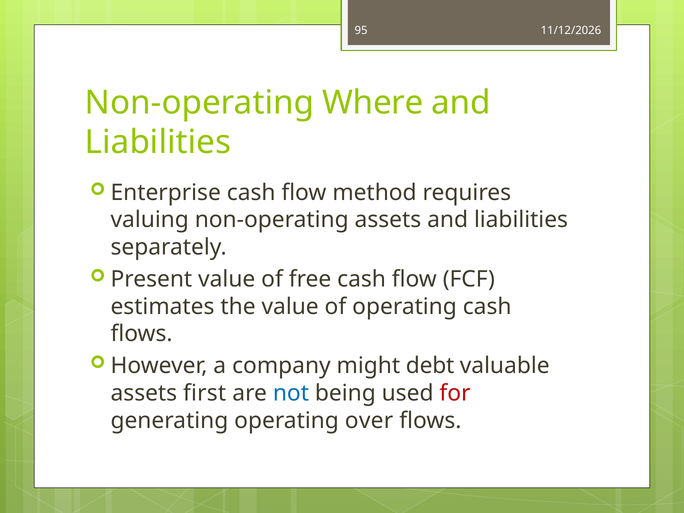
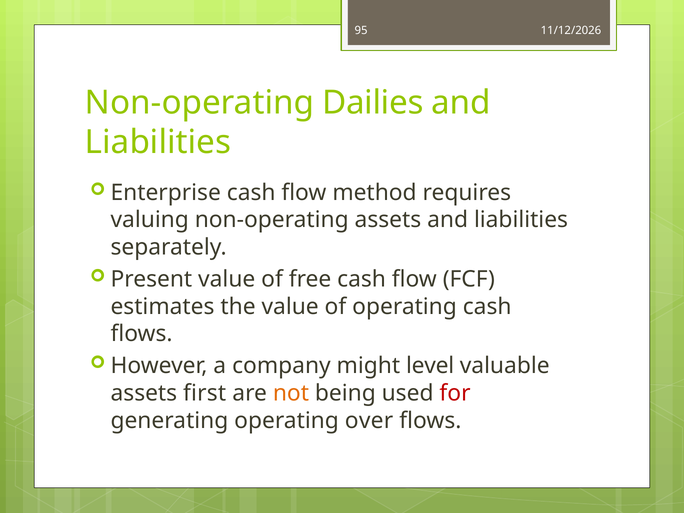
Where: Where -> Dailies
debt: debt -> level
not colour: blue -> orange
